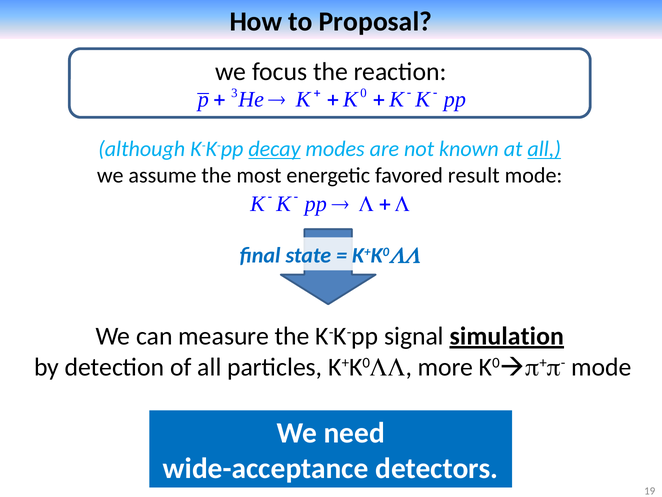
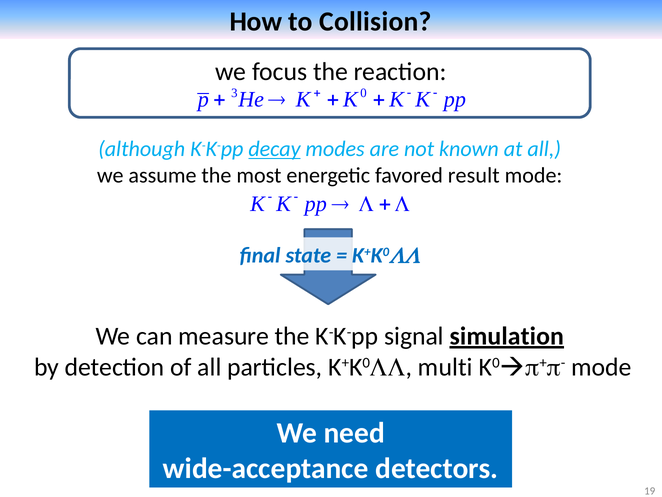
Proposal: Proposal -> Collision
all at (544, 149) underline: present -> none
more: more -> multi
